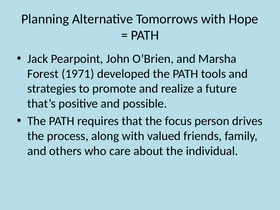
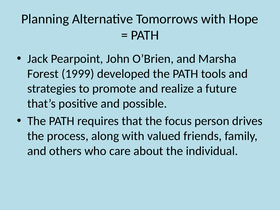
1971: 1971 -> 1999
